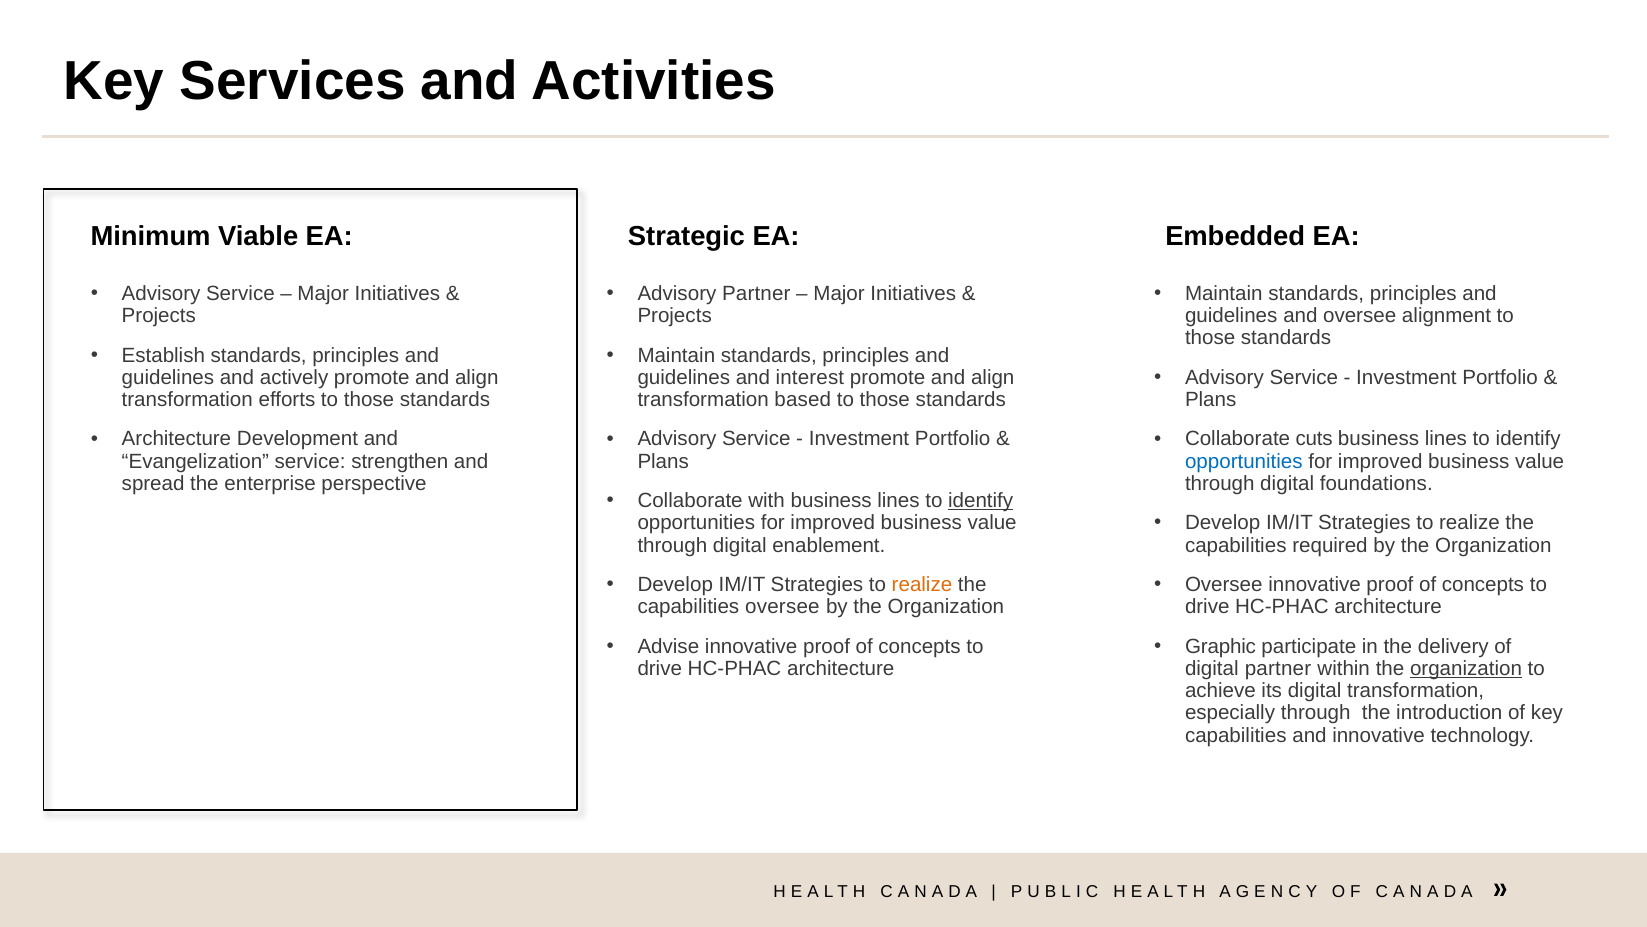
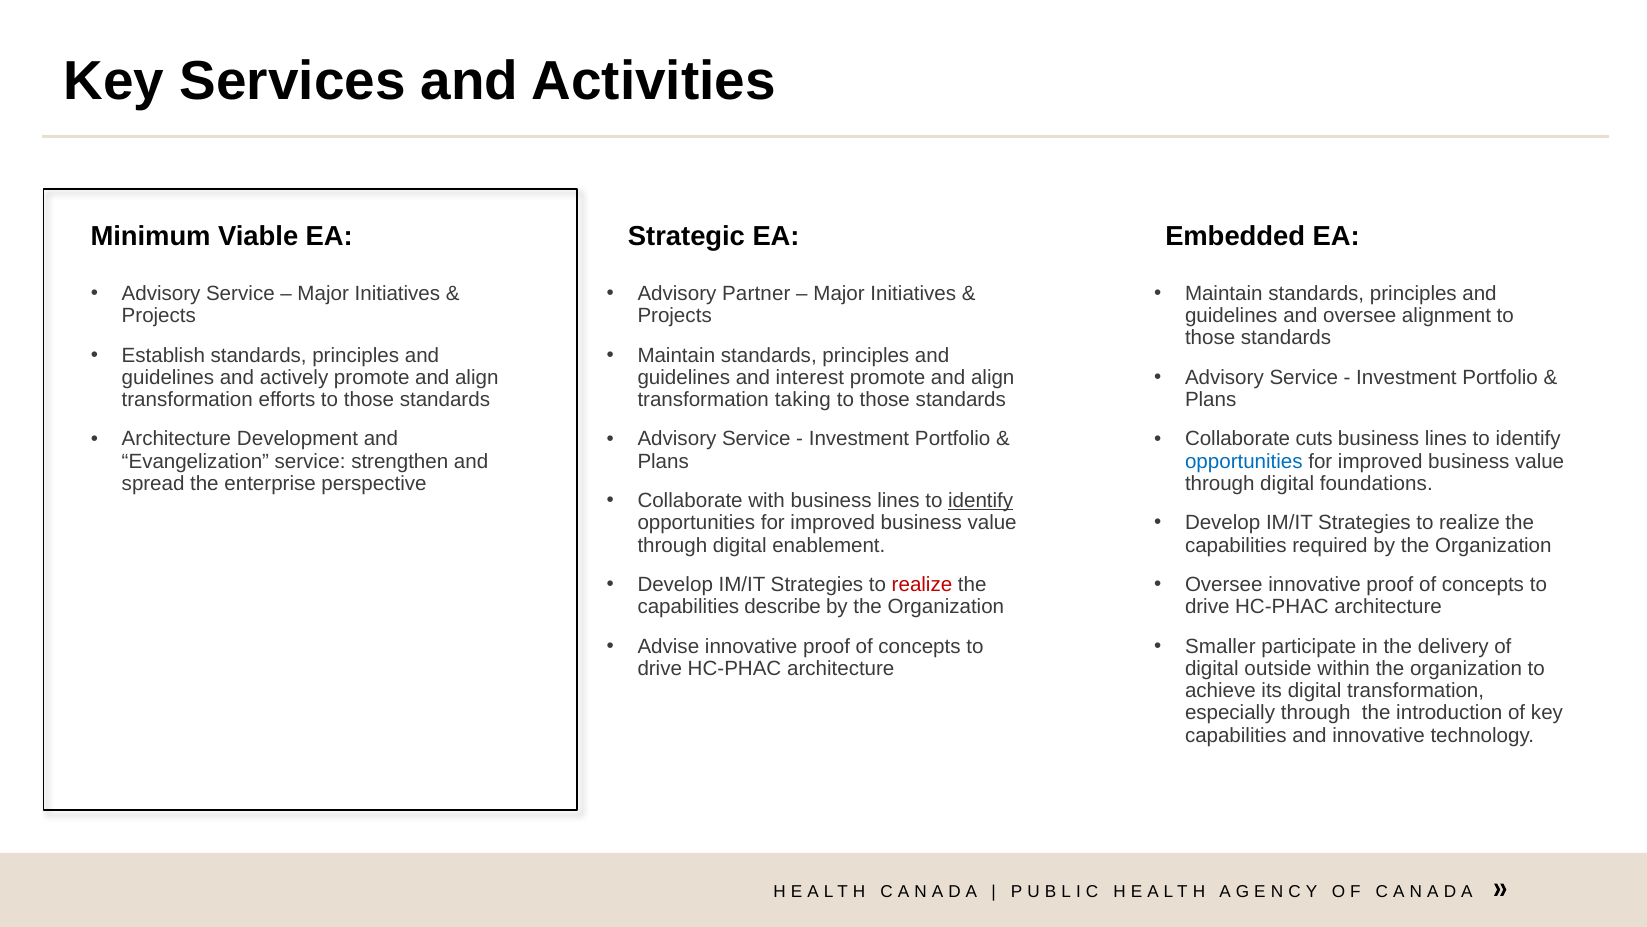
based: based -> taking
realize at (922, 584) colour: orange -> red
capabilities oversee: oversee -> describe
Graphic: Graphic -> Smaller
digital partner: partner -> outside
organization at (1466, 668) underline: present -> none
